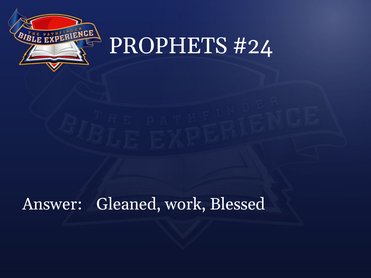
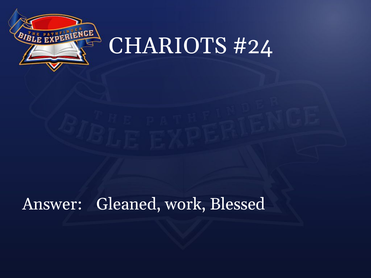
PROPHETS: PROPHETS -> CHARIOTS
